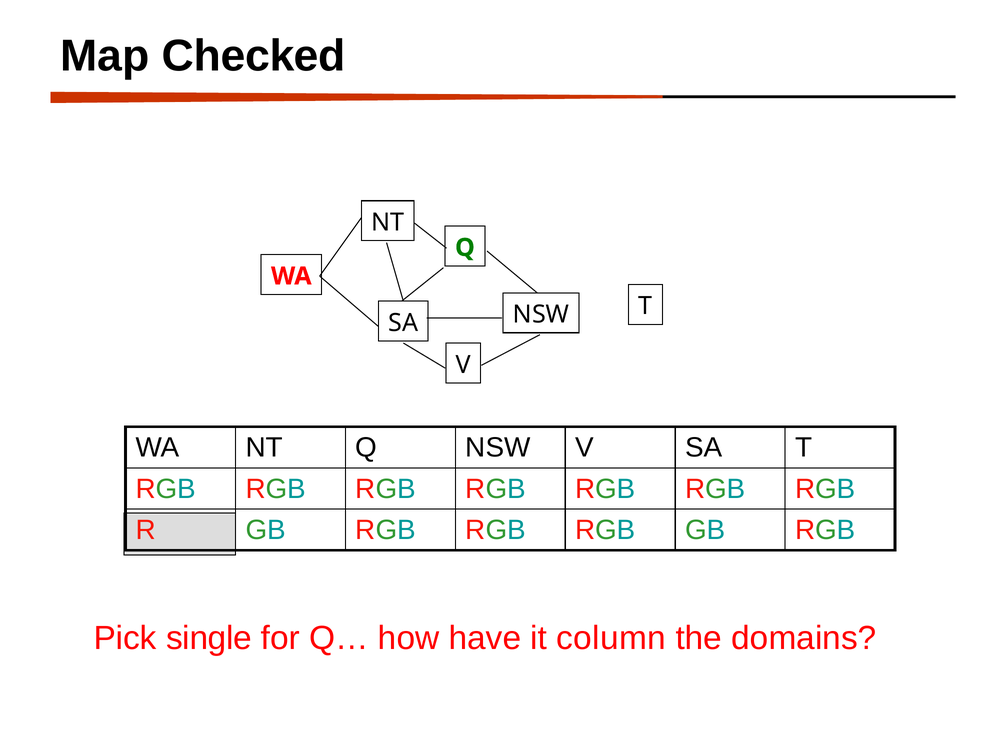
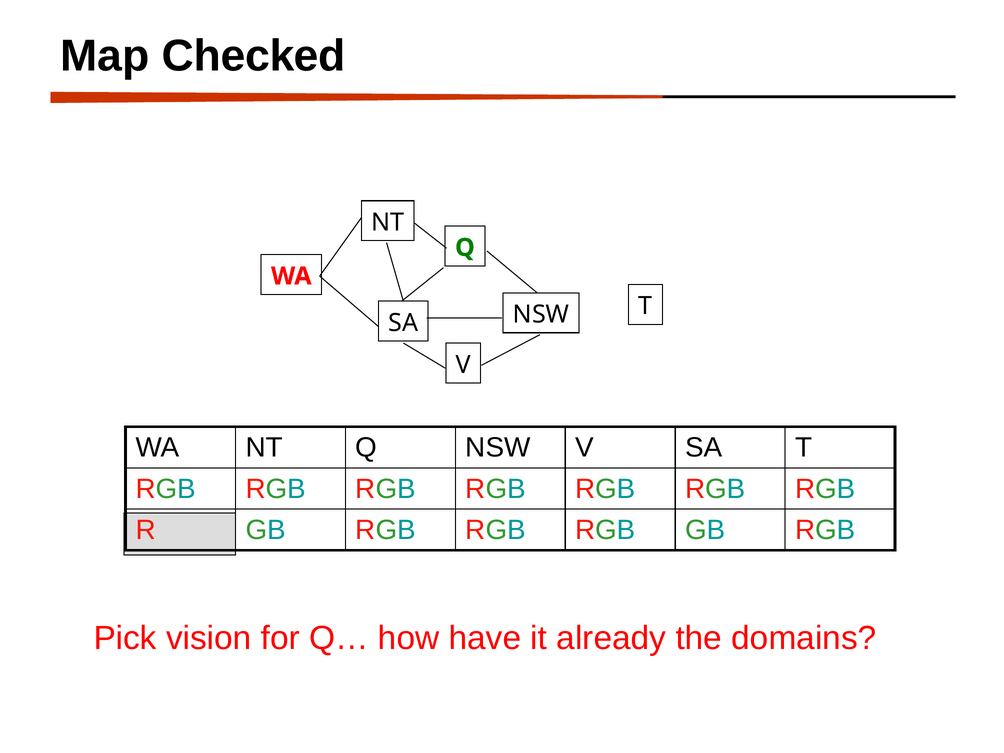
single: single -> vision
column: column -> already
